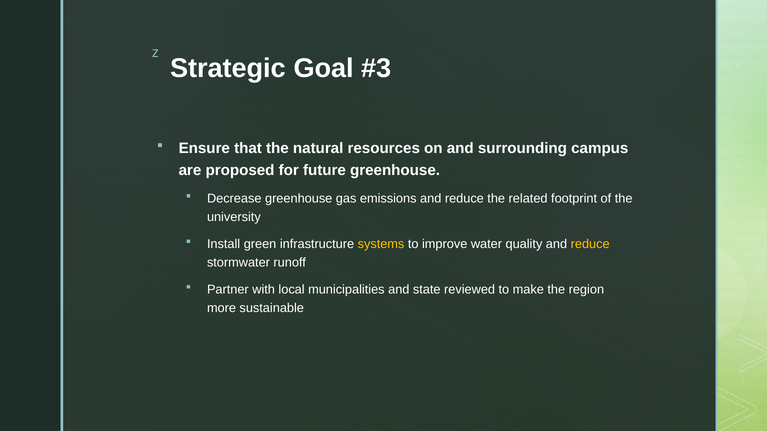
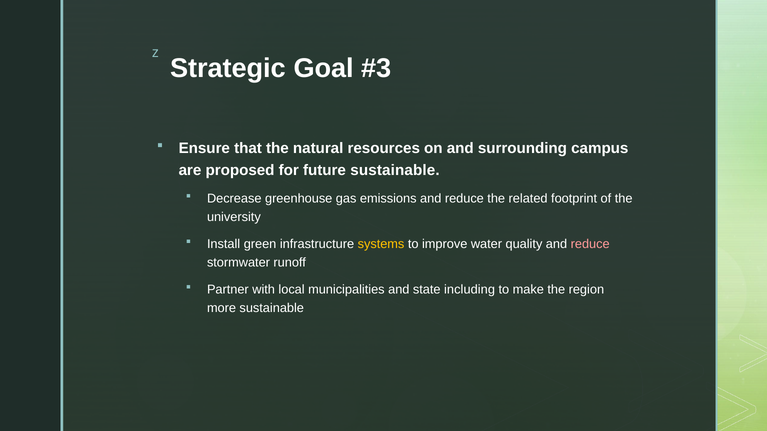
future greenhouse: greenhouse -> sustainable
reduce at (590, 244) colour: yellow -> pink
reviewed: reviewed -> including
